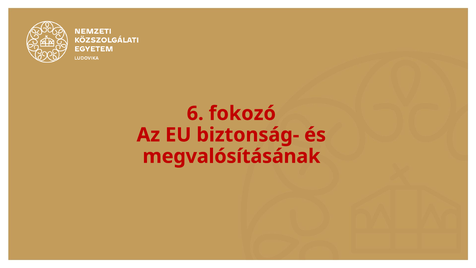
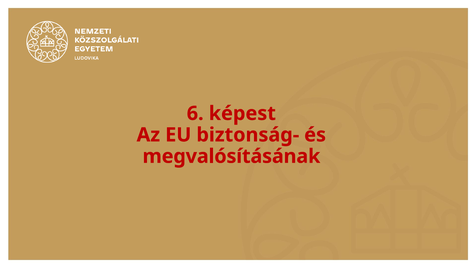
fokozó: fokozó -> képest
